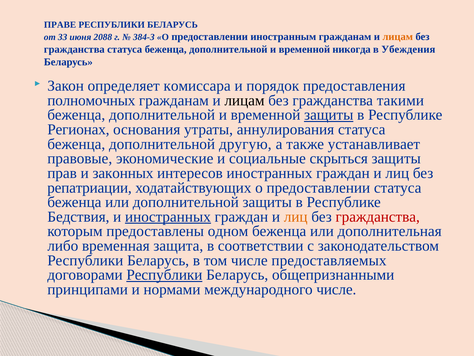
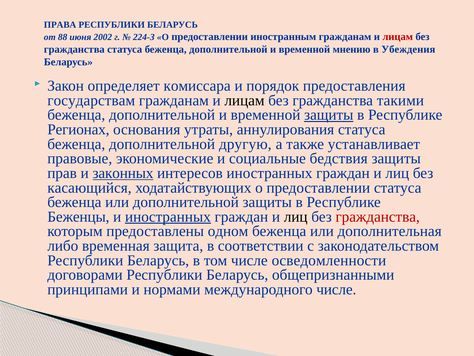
ПРАВЕ: ПРАВЕ -> ПРАВА
33: 33 -> 88
2088: 2088 -> 2002
384-З: 384-З -> 224-З
лицам at (398, 37) colour: orange -> red
никогда: никогда -> мнению
полномочных: полномочных -> государствам
скрыться: скрыться -> бедствия
законных underline: none -> present
репатриации: репатриации -> касающийся
Бедствия: Бедствия -> Беженцы
лиц at (296, 216) colour: orange -> black
предоставляемых: предоставляемых -> осведомленности
Республики at (164, 275) underline: present -> none
